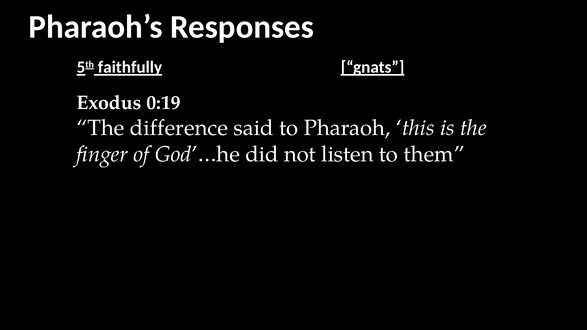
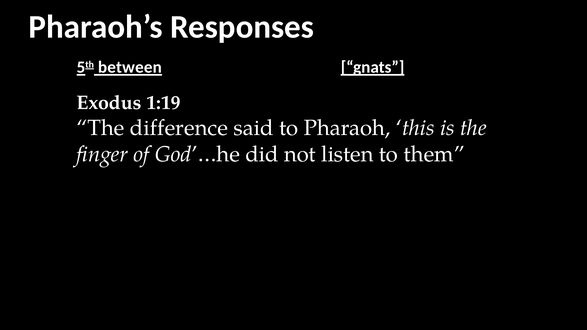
faithfully: faithfully -> between
0:19: 0:19 -> 1:19
